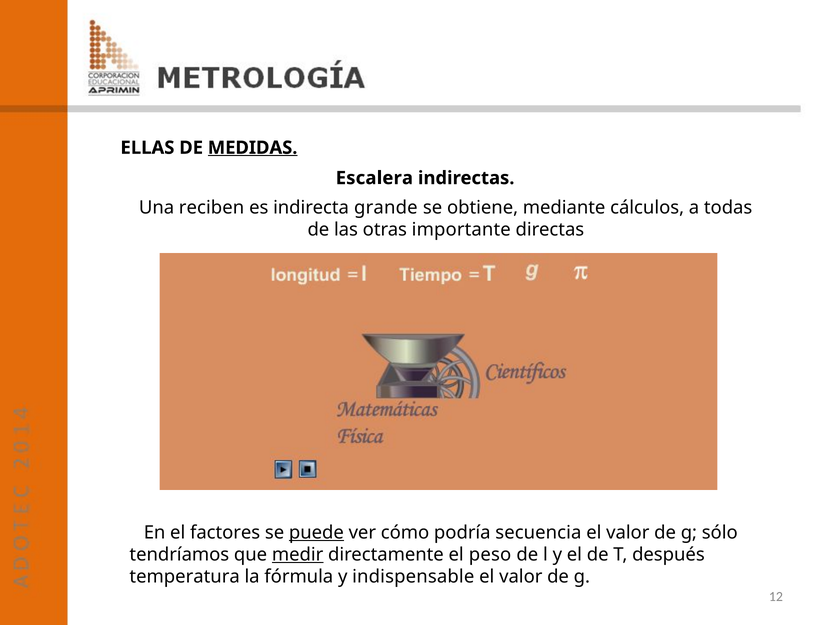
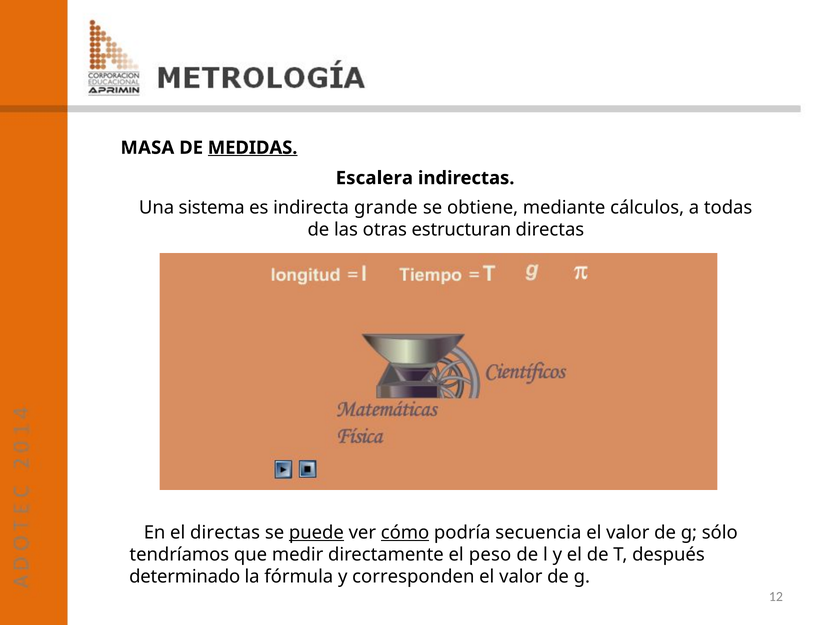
ELLAS: ELLAS -> MASA
reciben: reciben -> sistema
importante: importante -> estructuran
el factores: factores -> directas
cómo underline: none -> present
medir underline: present -> none
temperatura: temperatura -> determinado
indispensable: indispensable -> corresponden
